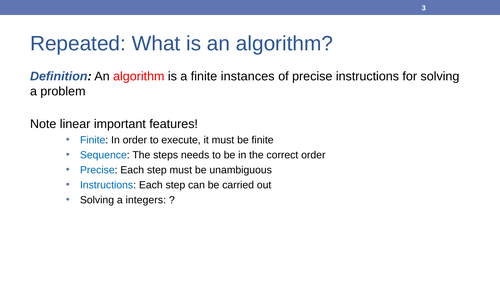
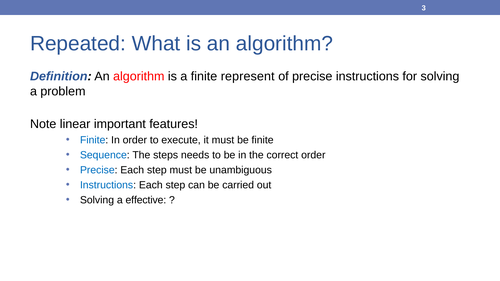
instances: instances -> represent
integers: integers -> effective
